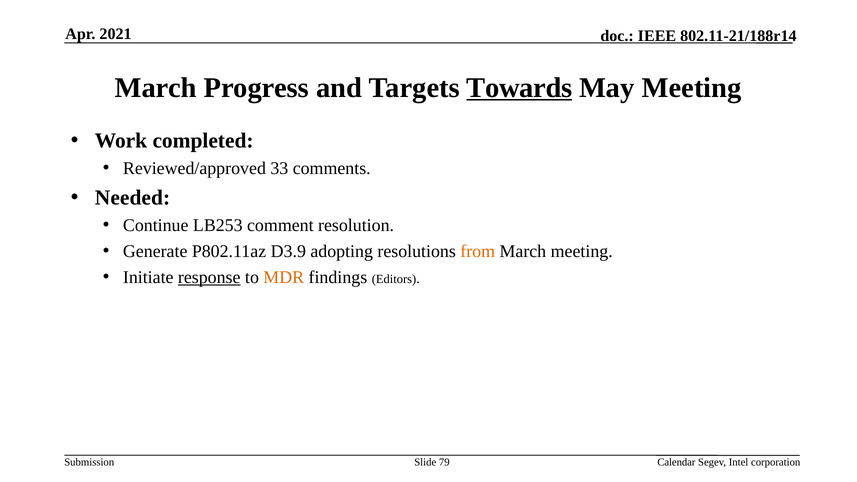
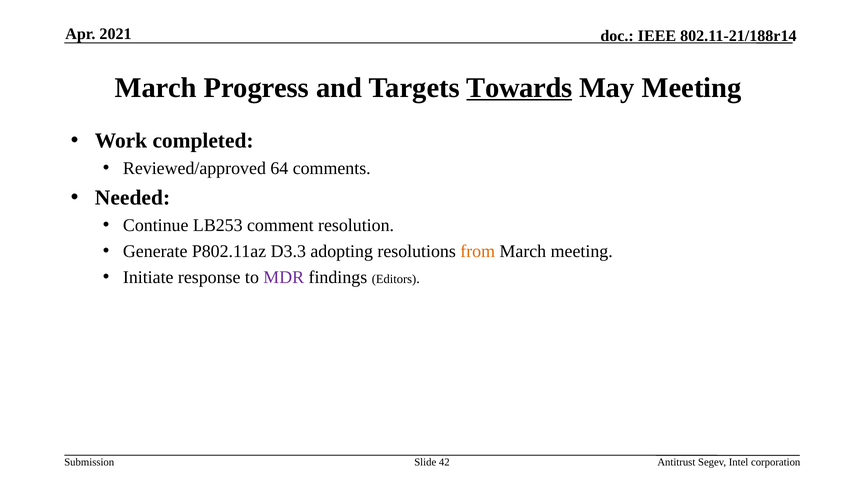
33: 33 -> 64
D3.9: D3.9 -> D3.3
response underline: present -> none
MDR colour: orange -> purple
79: 79 -> 42
Calendar: Calendar -> Antitrust
